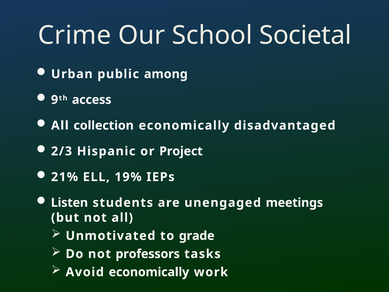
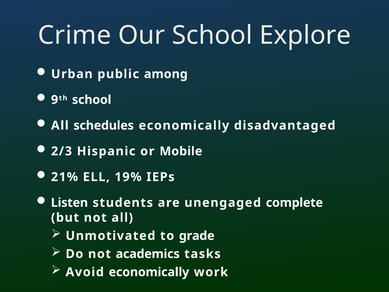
Societal: Societal -> Explore
9th access: access -> school
collection: collection -> schedules
Project: Project -> Mobile
meetings: meetings -> complete
professors: professors -> academics
